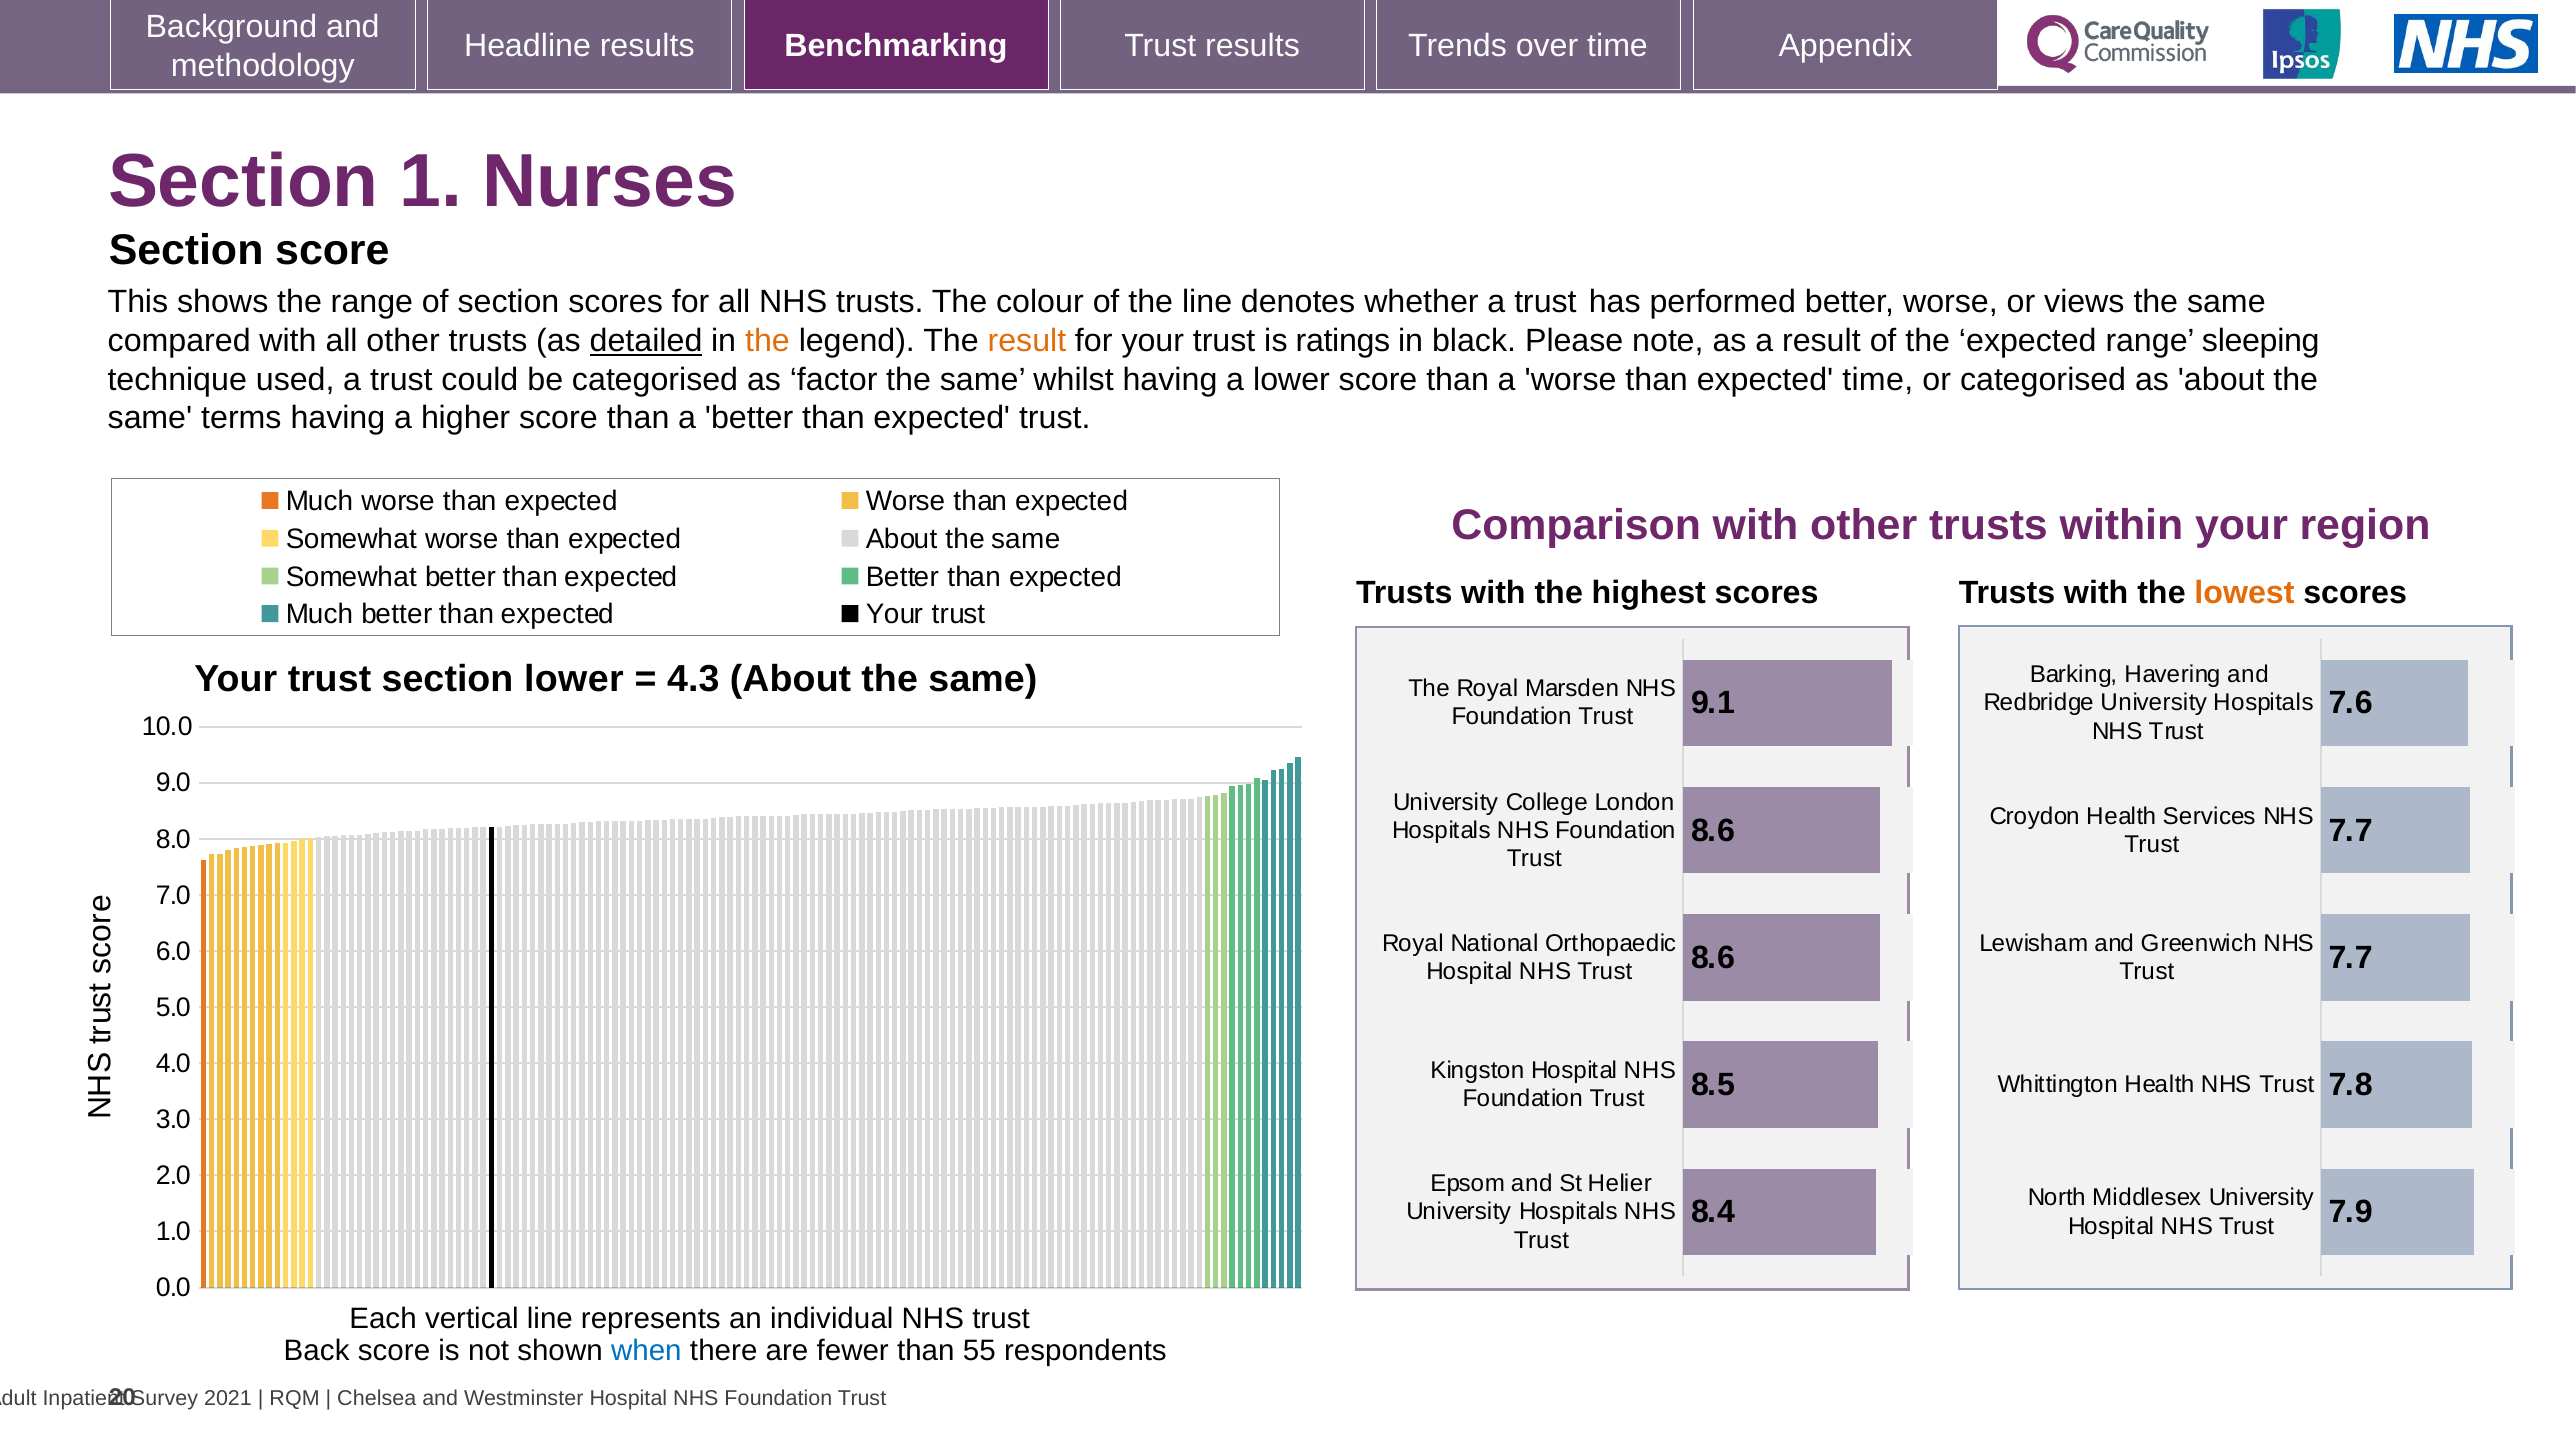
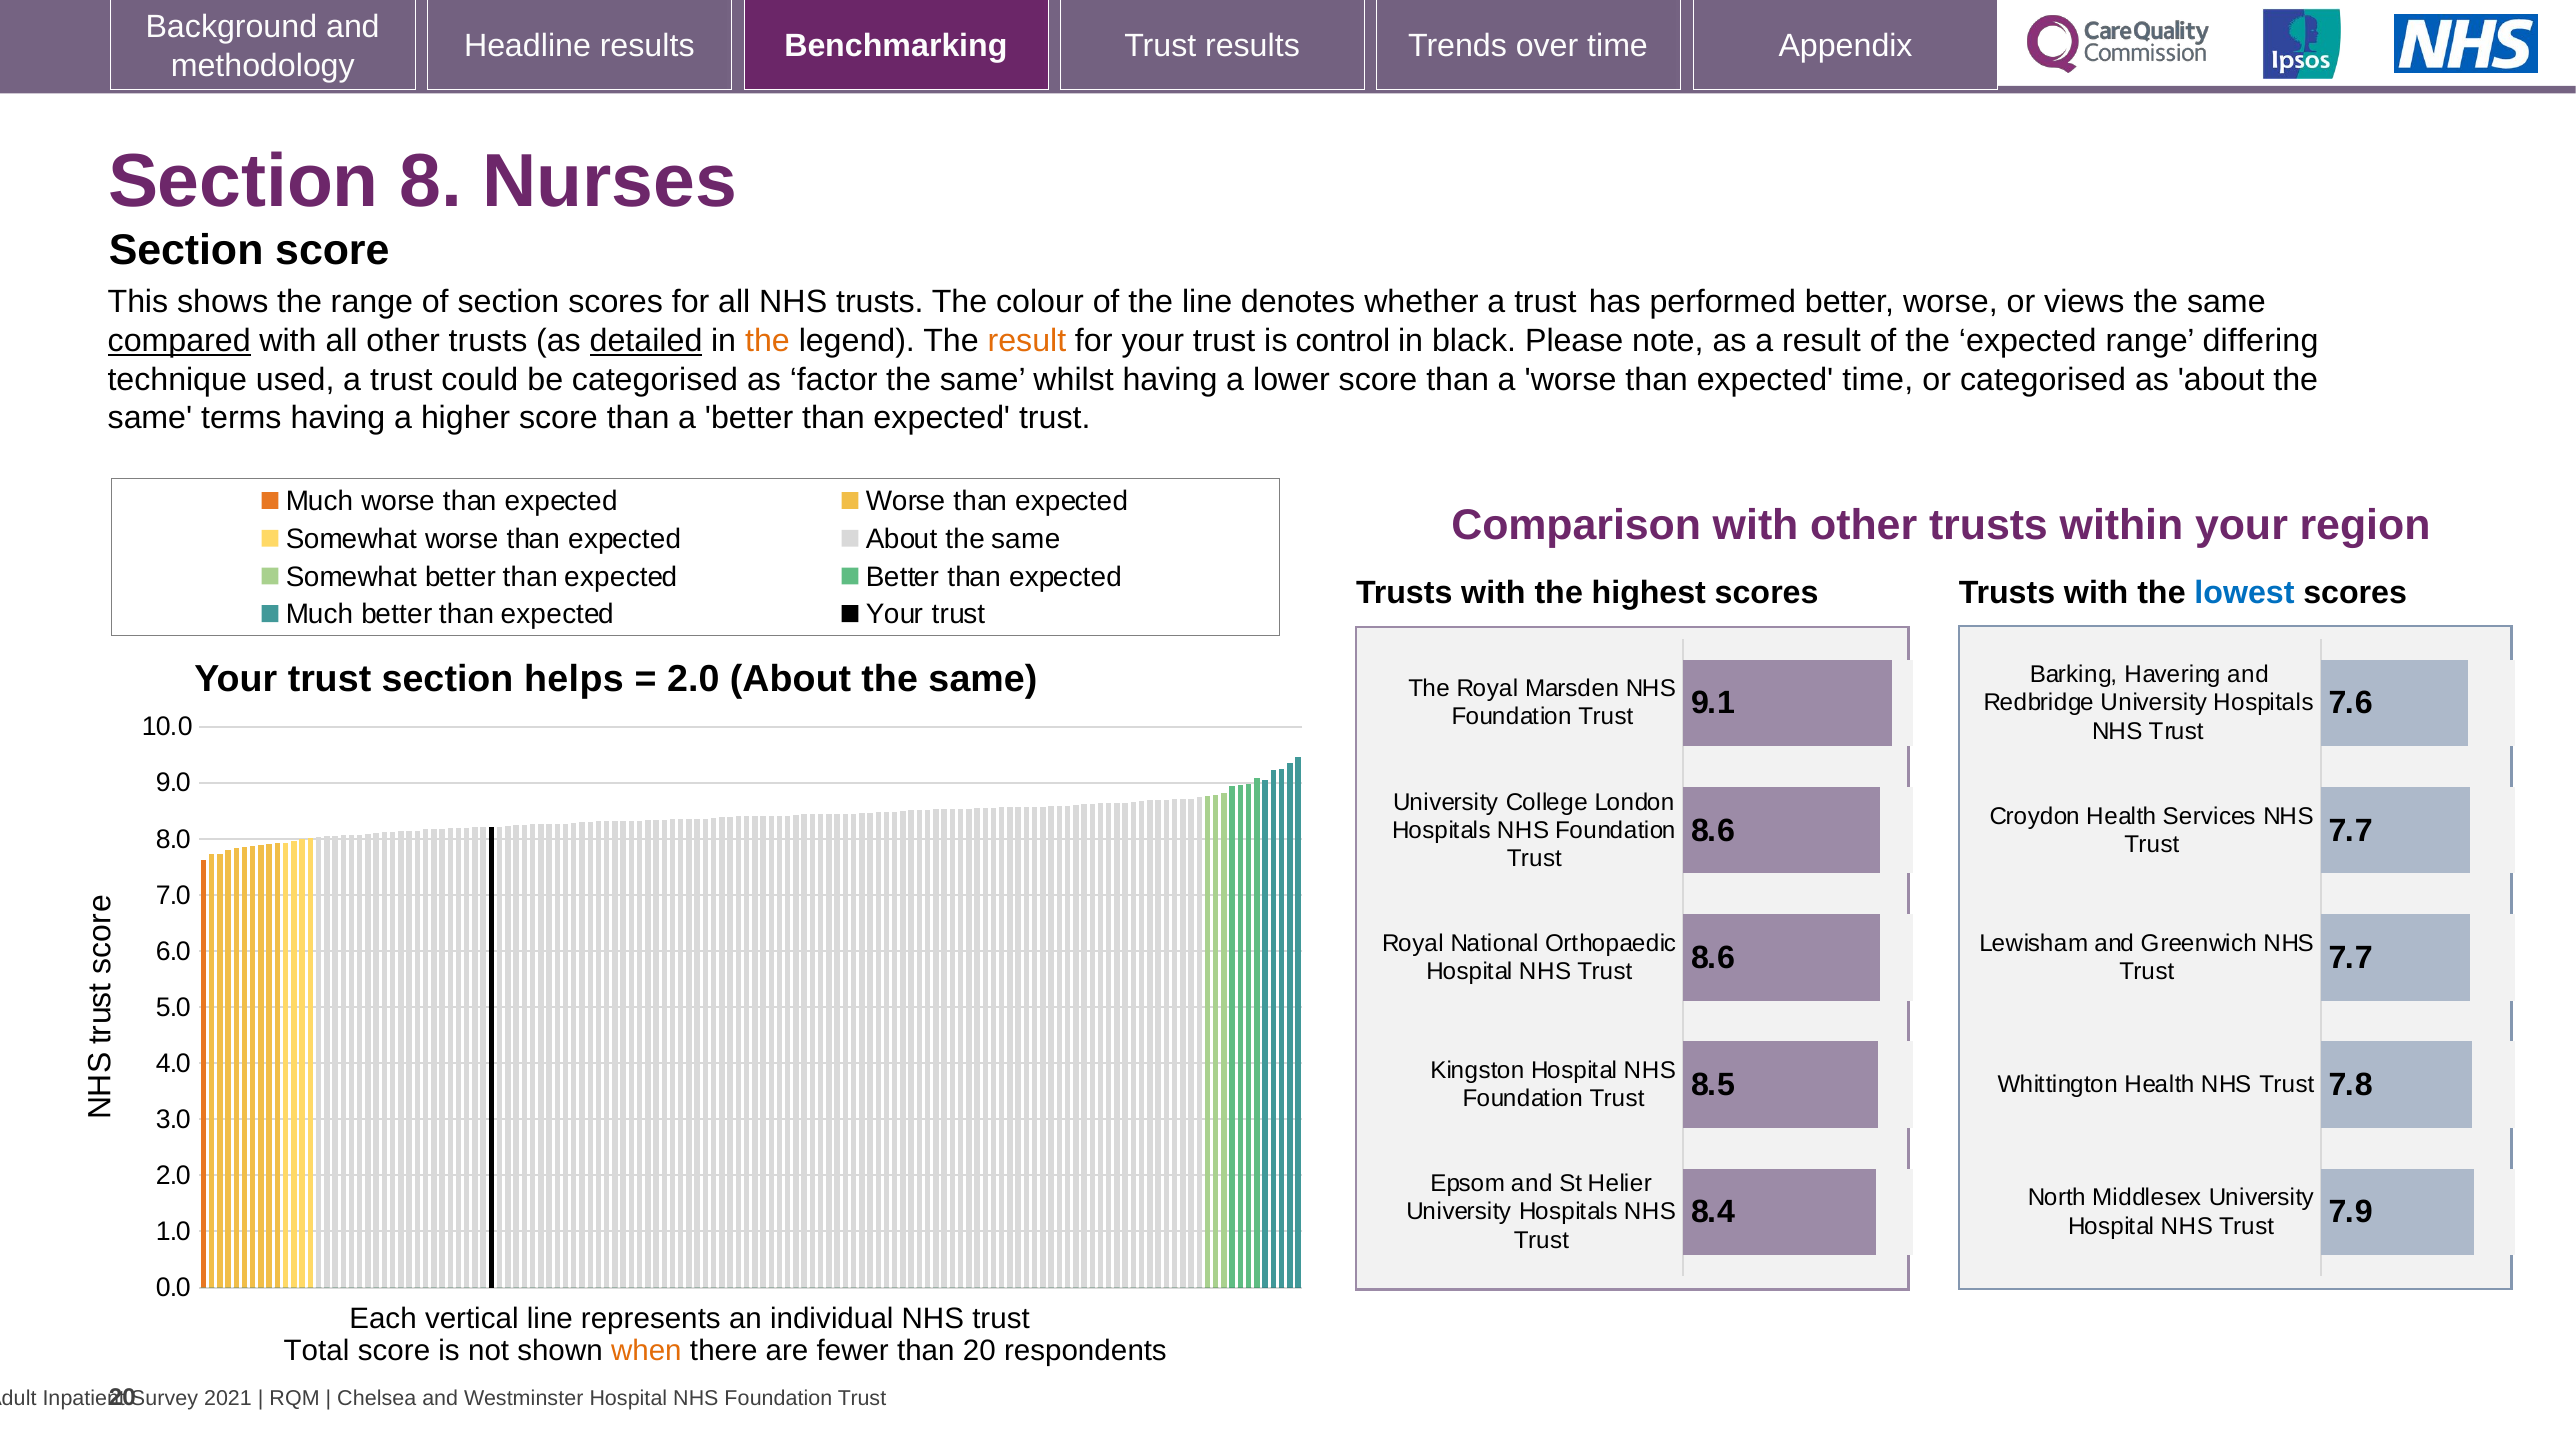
1: 1 -> 8
compared underline: none -> present
ratings: ratings -> control
sleeping: sleeping -> differing
lowest colour: orange -> blue
section lower: lower -> helps
4.3 at (693, 679): 4.3 -> 2.0
Back: Back -> Total
when colour: blue -> orange
than 55: 55 -> 20
